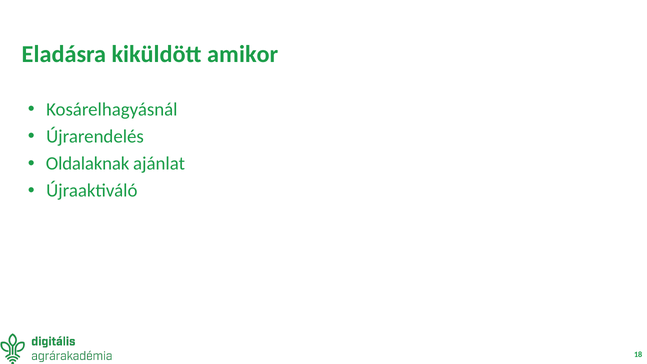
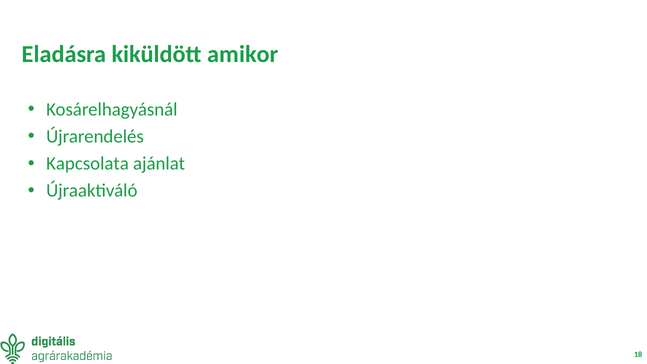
Oldalaknak: Oldalaknak -> Kapcsolata
